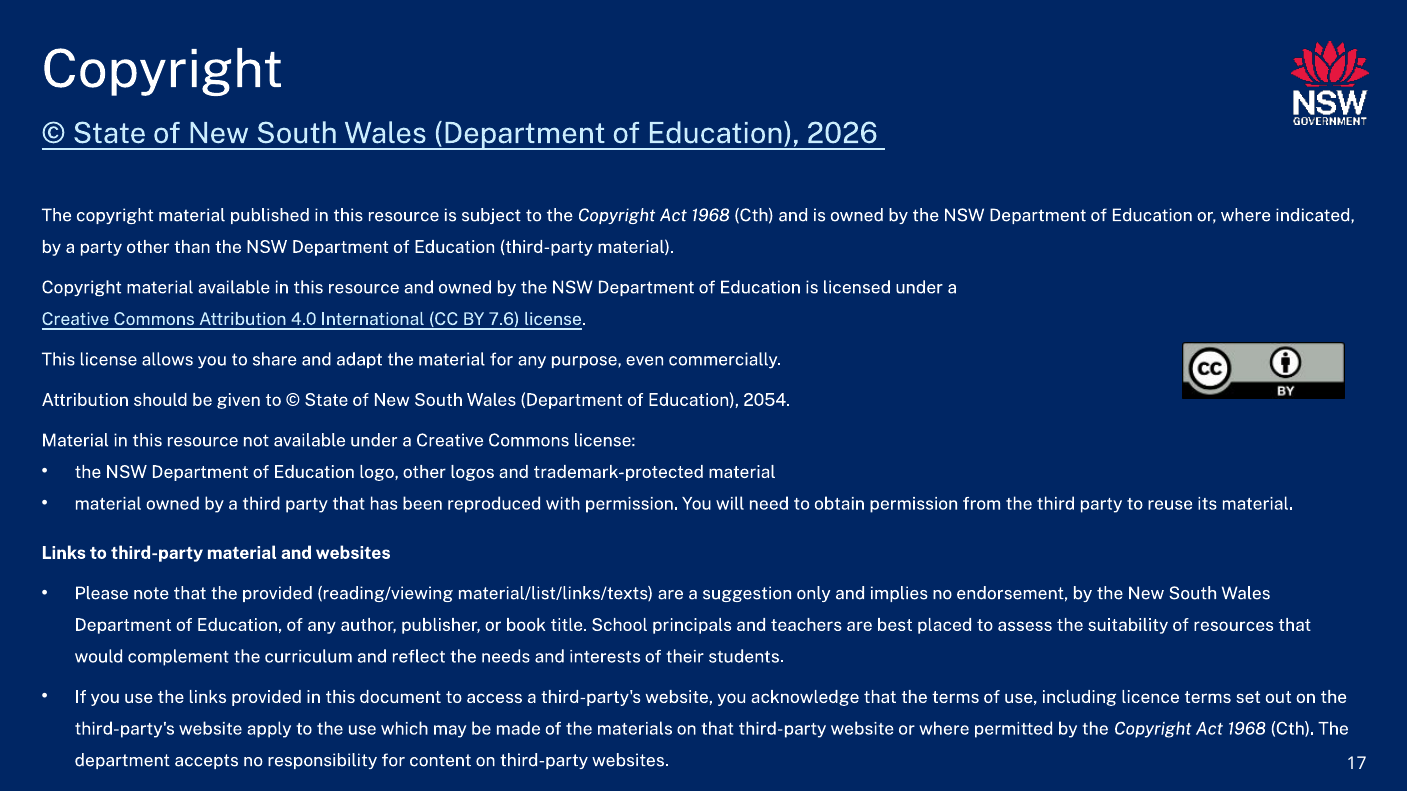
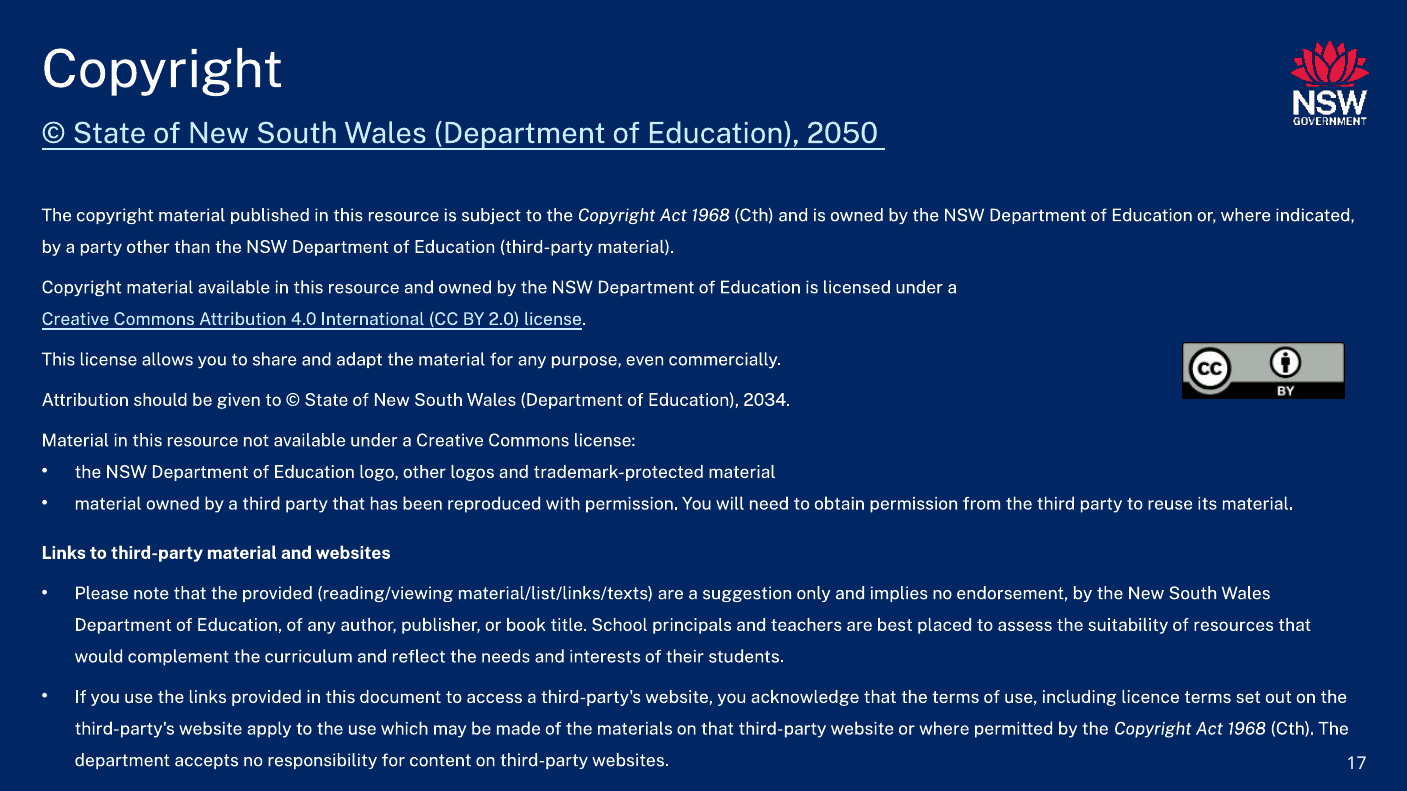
2026: 2026 -> 2050
7.6: 7.6 -> 2.0
2054: 2054 -> 2034
